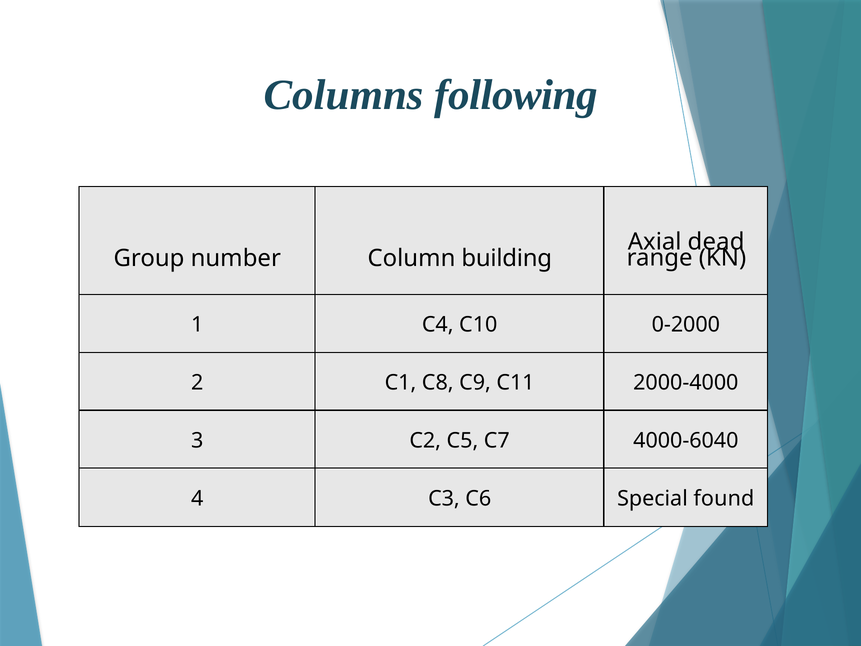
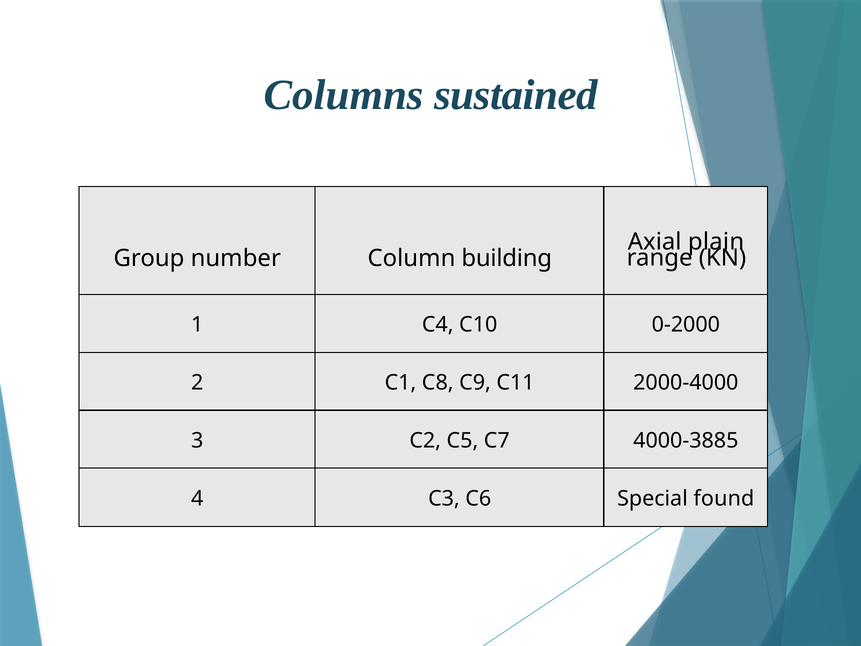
following: following -> sustained
dead: dead -> plain
4000-6040: 4000-6040 -> 4000-3885
